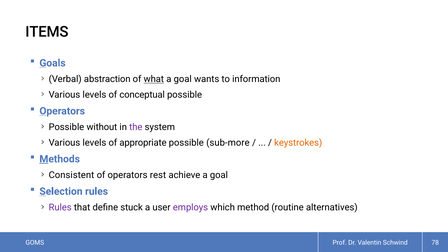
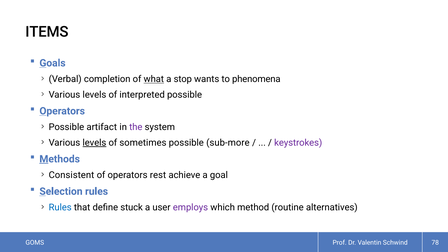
abstraction: abstraction -> completion
goal at (183, 79): goal -> stop
information: information -> phenomena
conceptual: conceptual -> interpreted
without: without -> artifact
levels at (94, 143) underline: none -> present
appropriate: appropriate -> sometimes
keystrokes colour: orange -> purple
Rules at (60, 207) colour: purple -> blue
